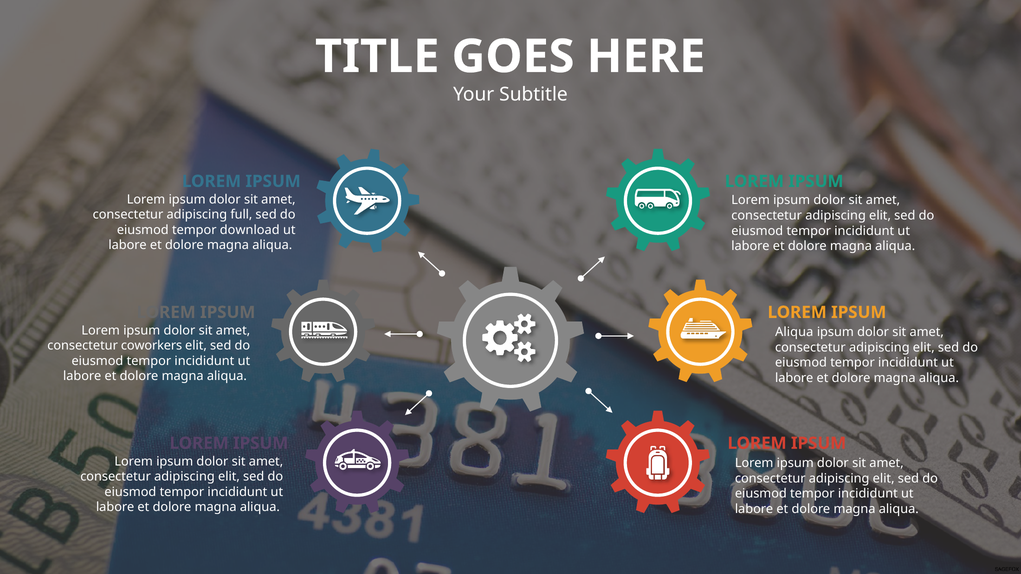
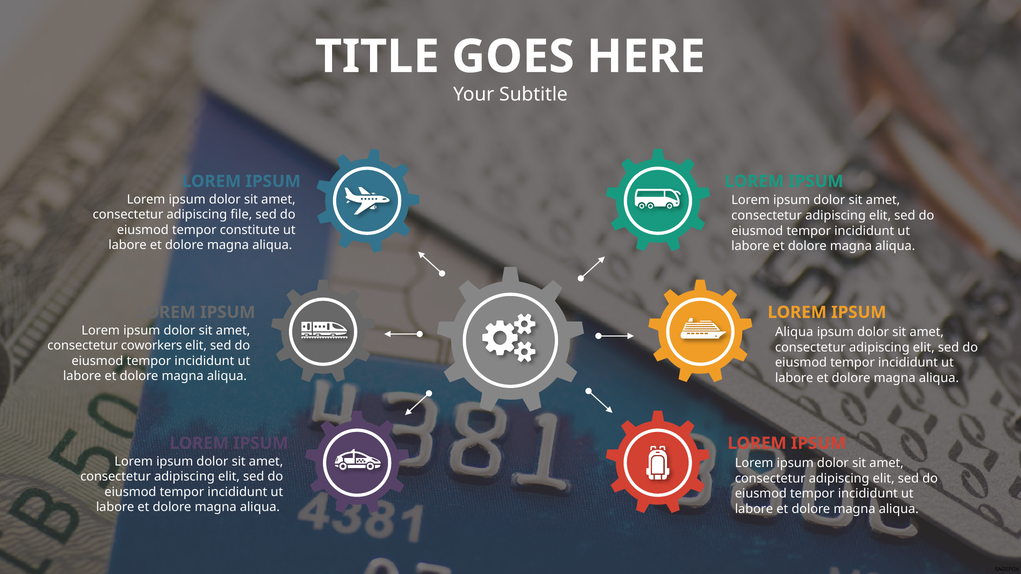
full: full -> file
download: download -> constitute
